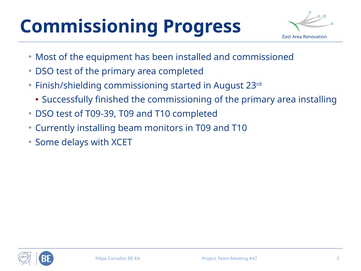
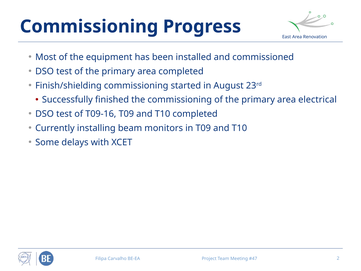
area installing: installing -> electrical
T09-39: T09-39 -> T09-16
